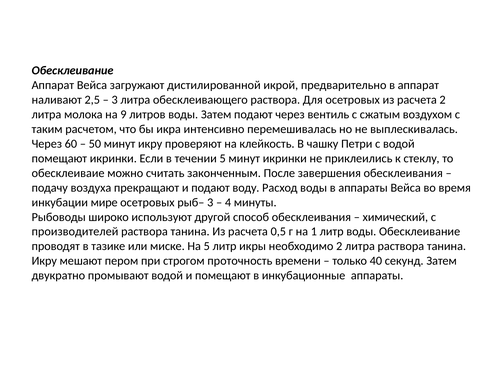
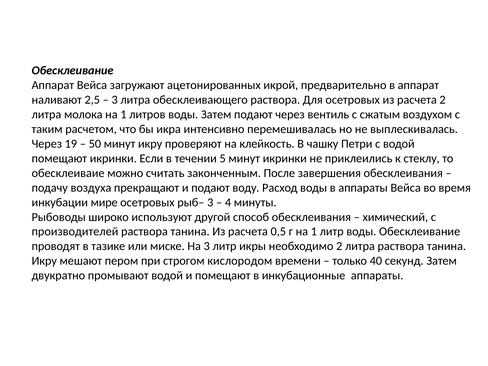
дистилированной: дистилированной -> ацетонированных
молока на 9: 9 -> 1
60: 60 -> 19
На 5: 5 -> 3
проточность: проточность -> кислородом
